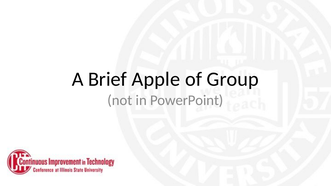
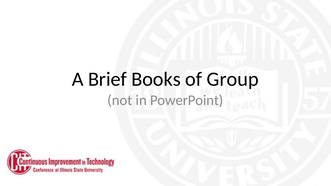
Apple: Apple -> Books
